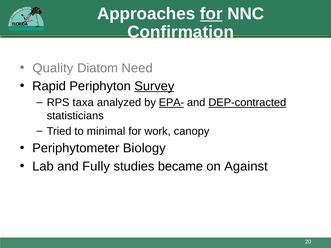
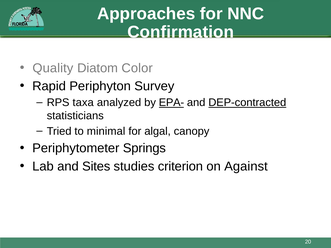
for at (211, 14) underline: present -> none
Need: Need -> Color
Survey underline: present -> none
work: work -> algal
Biology: Biology -> Springs
Fully: Fully -> Sites
became: became -> criterion
